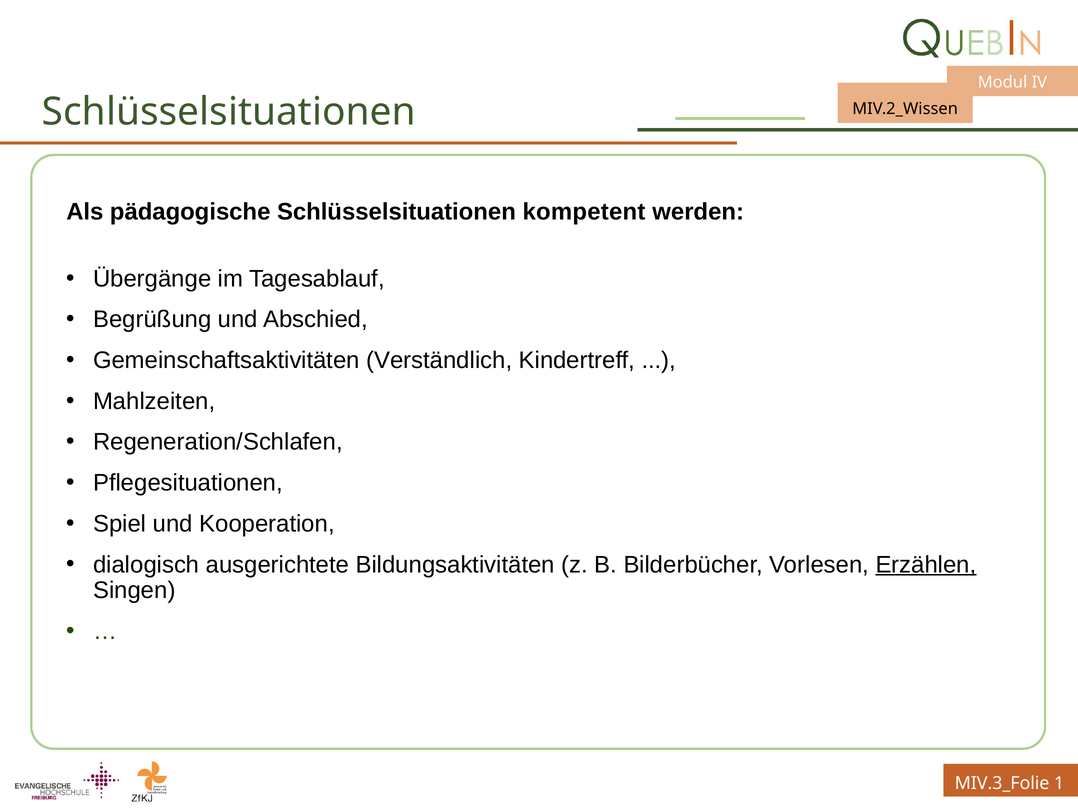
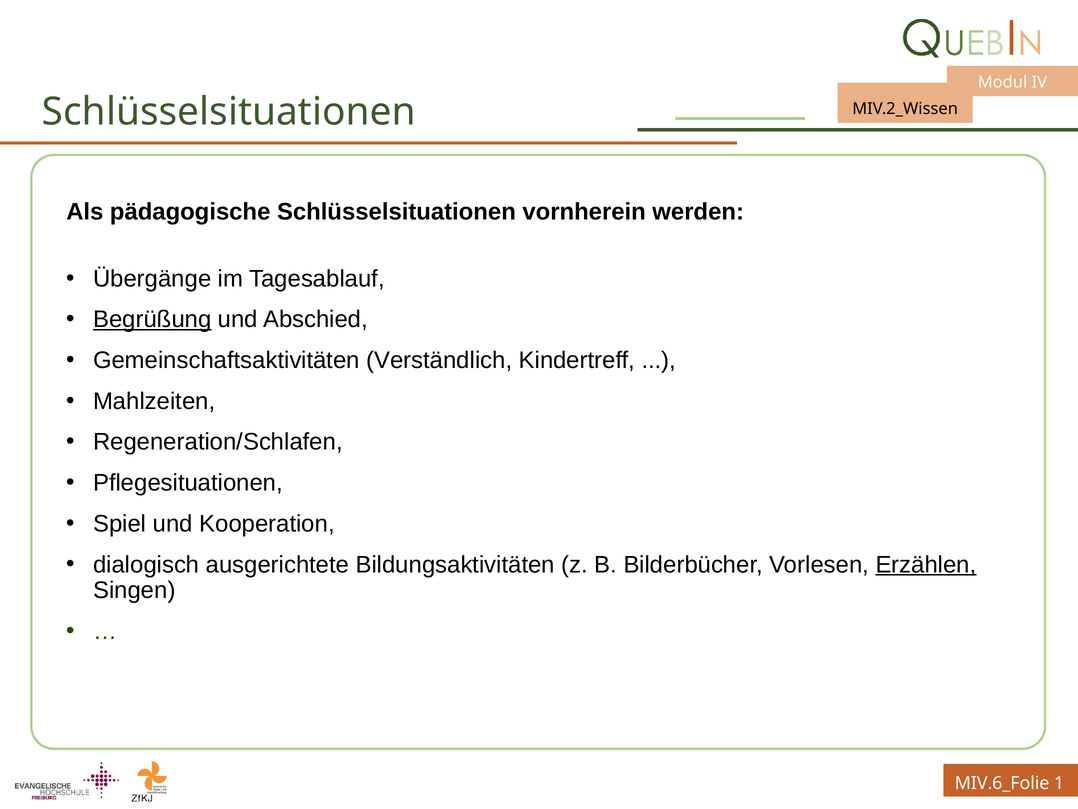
kompetent: kompetent -> vornherein
Begrüßung underline: none -> present
MIV.3_Folie: MIV.3_Folie -> MIV.6_Folie
